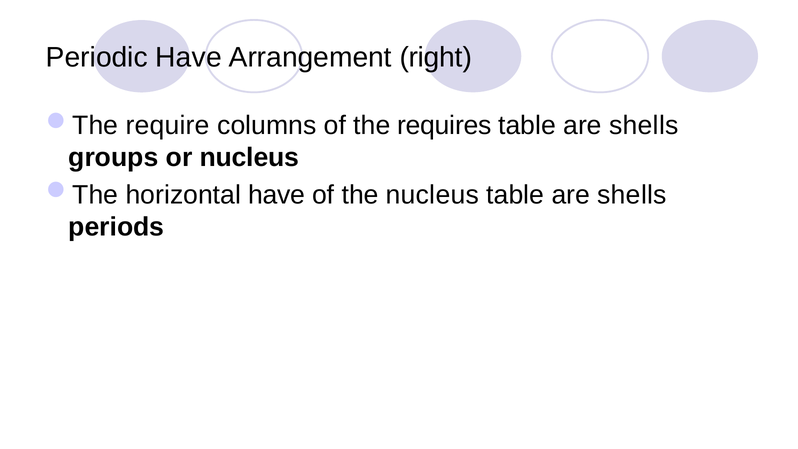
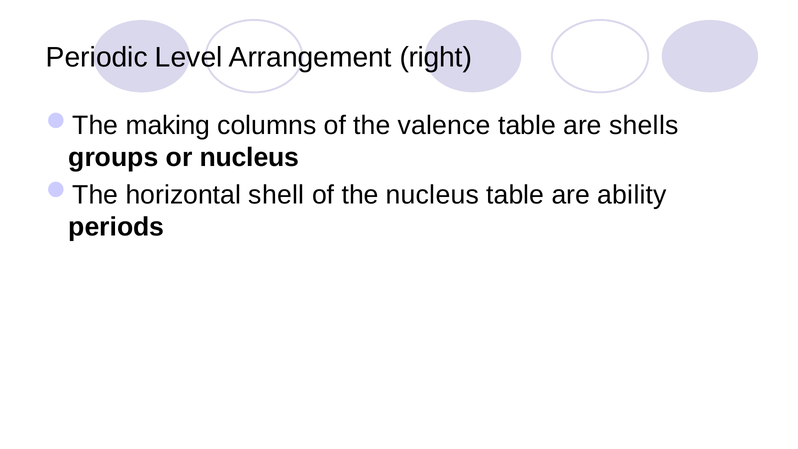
Periodic Have: Have -> Level
require: require -> making
requires: requires -> valence
horizontal have: have -> shell
shells at (632, 195): shells -> ability
